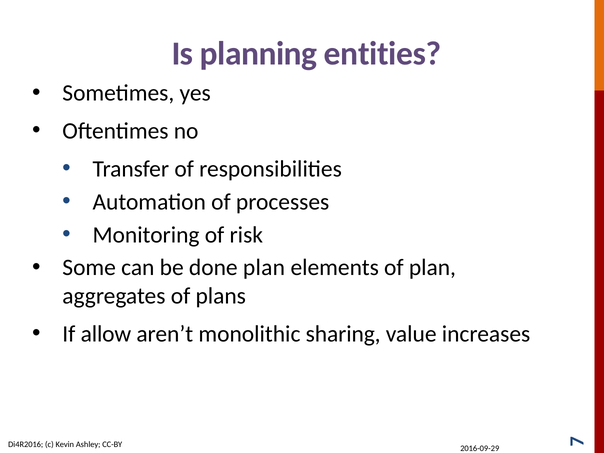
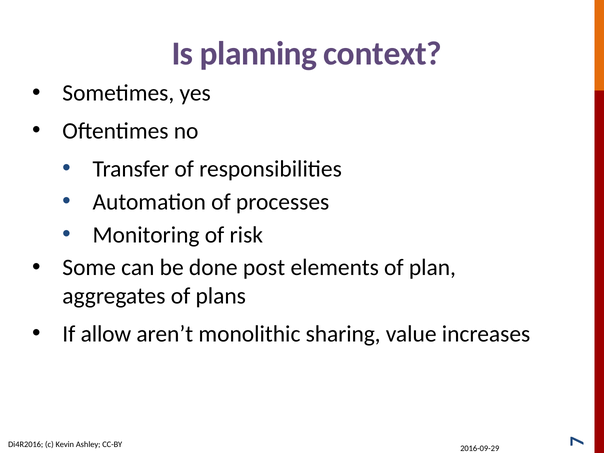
entities: entities -> context
done plan: plan -> post
